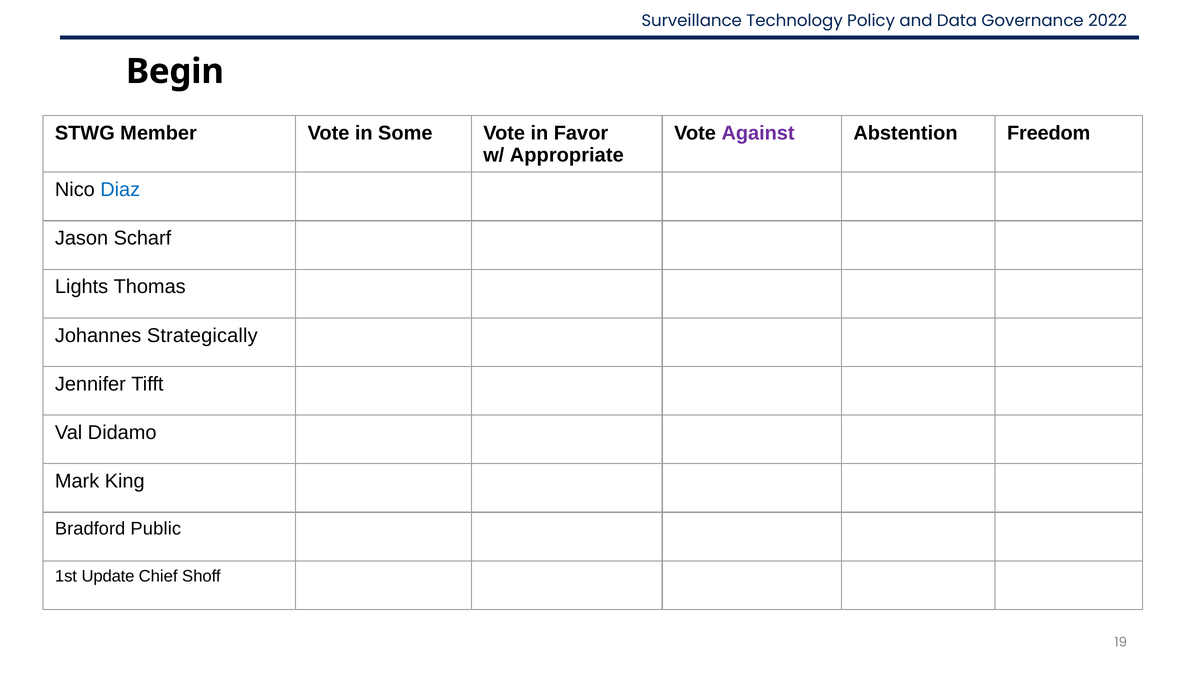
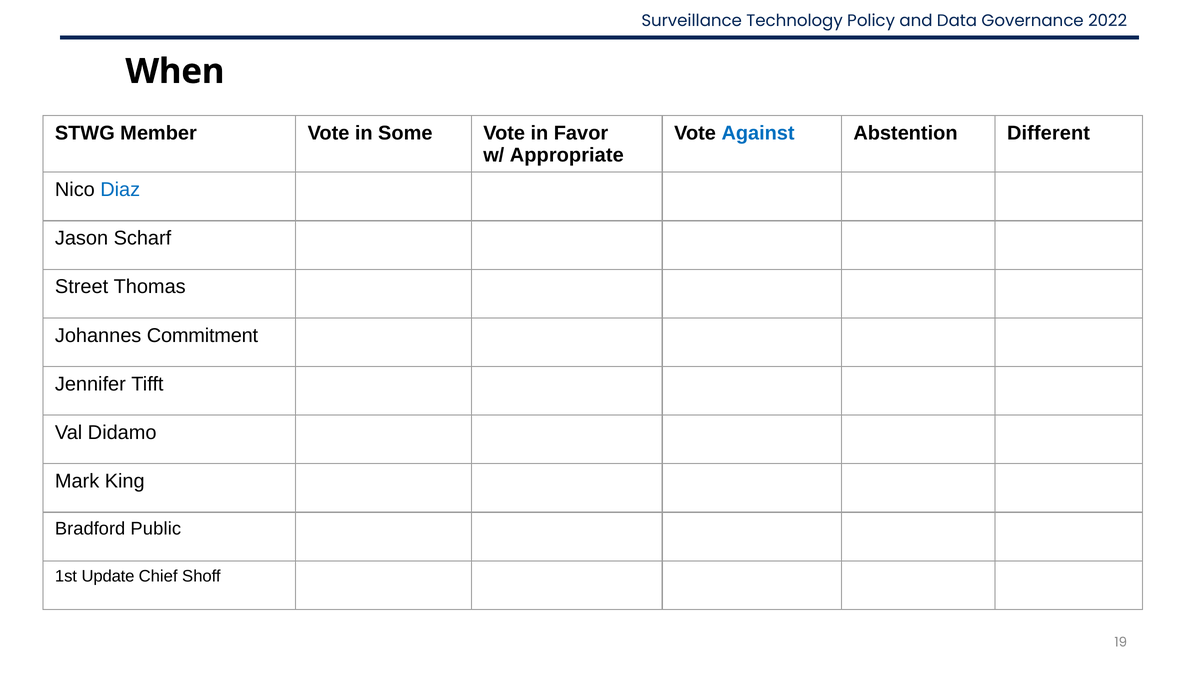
Begin: Begin -> When
Against colour: purple -> blue
Freedom: Freedom -> Different
Lights: Lights -> Street
Strategically: Strategically -> Commitment
